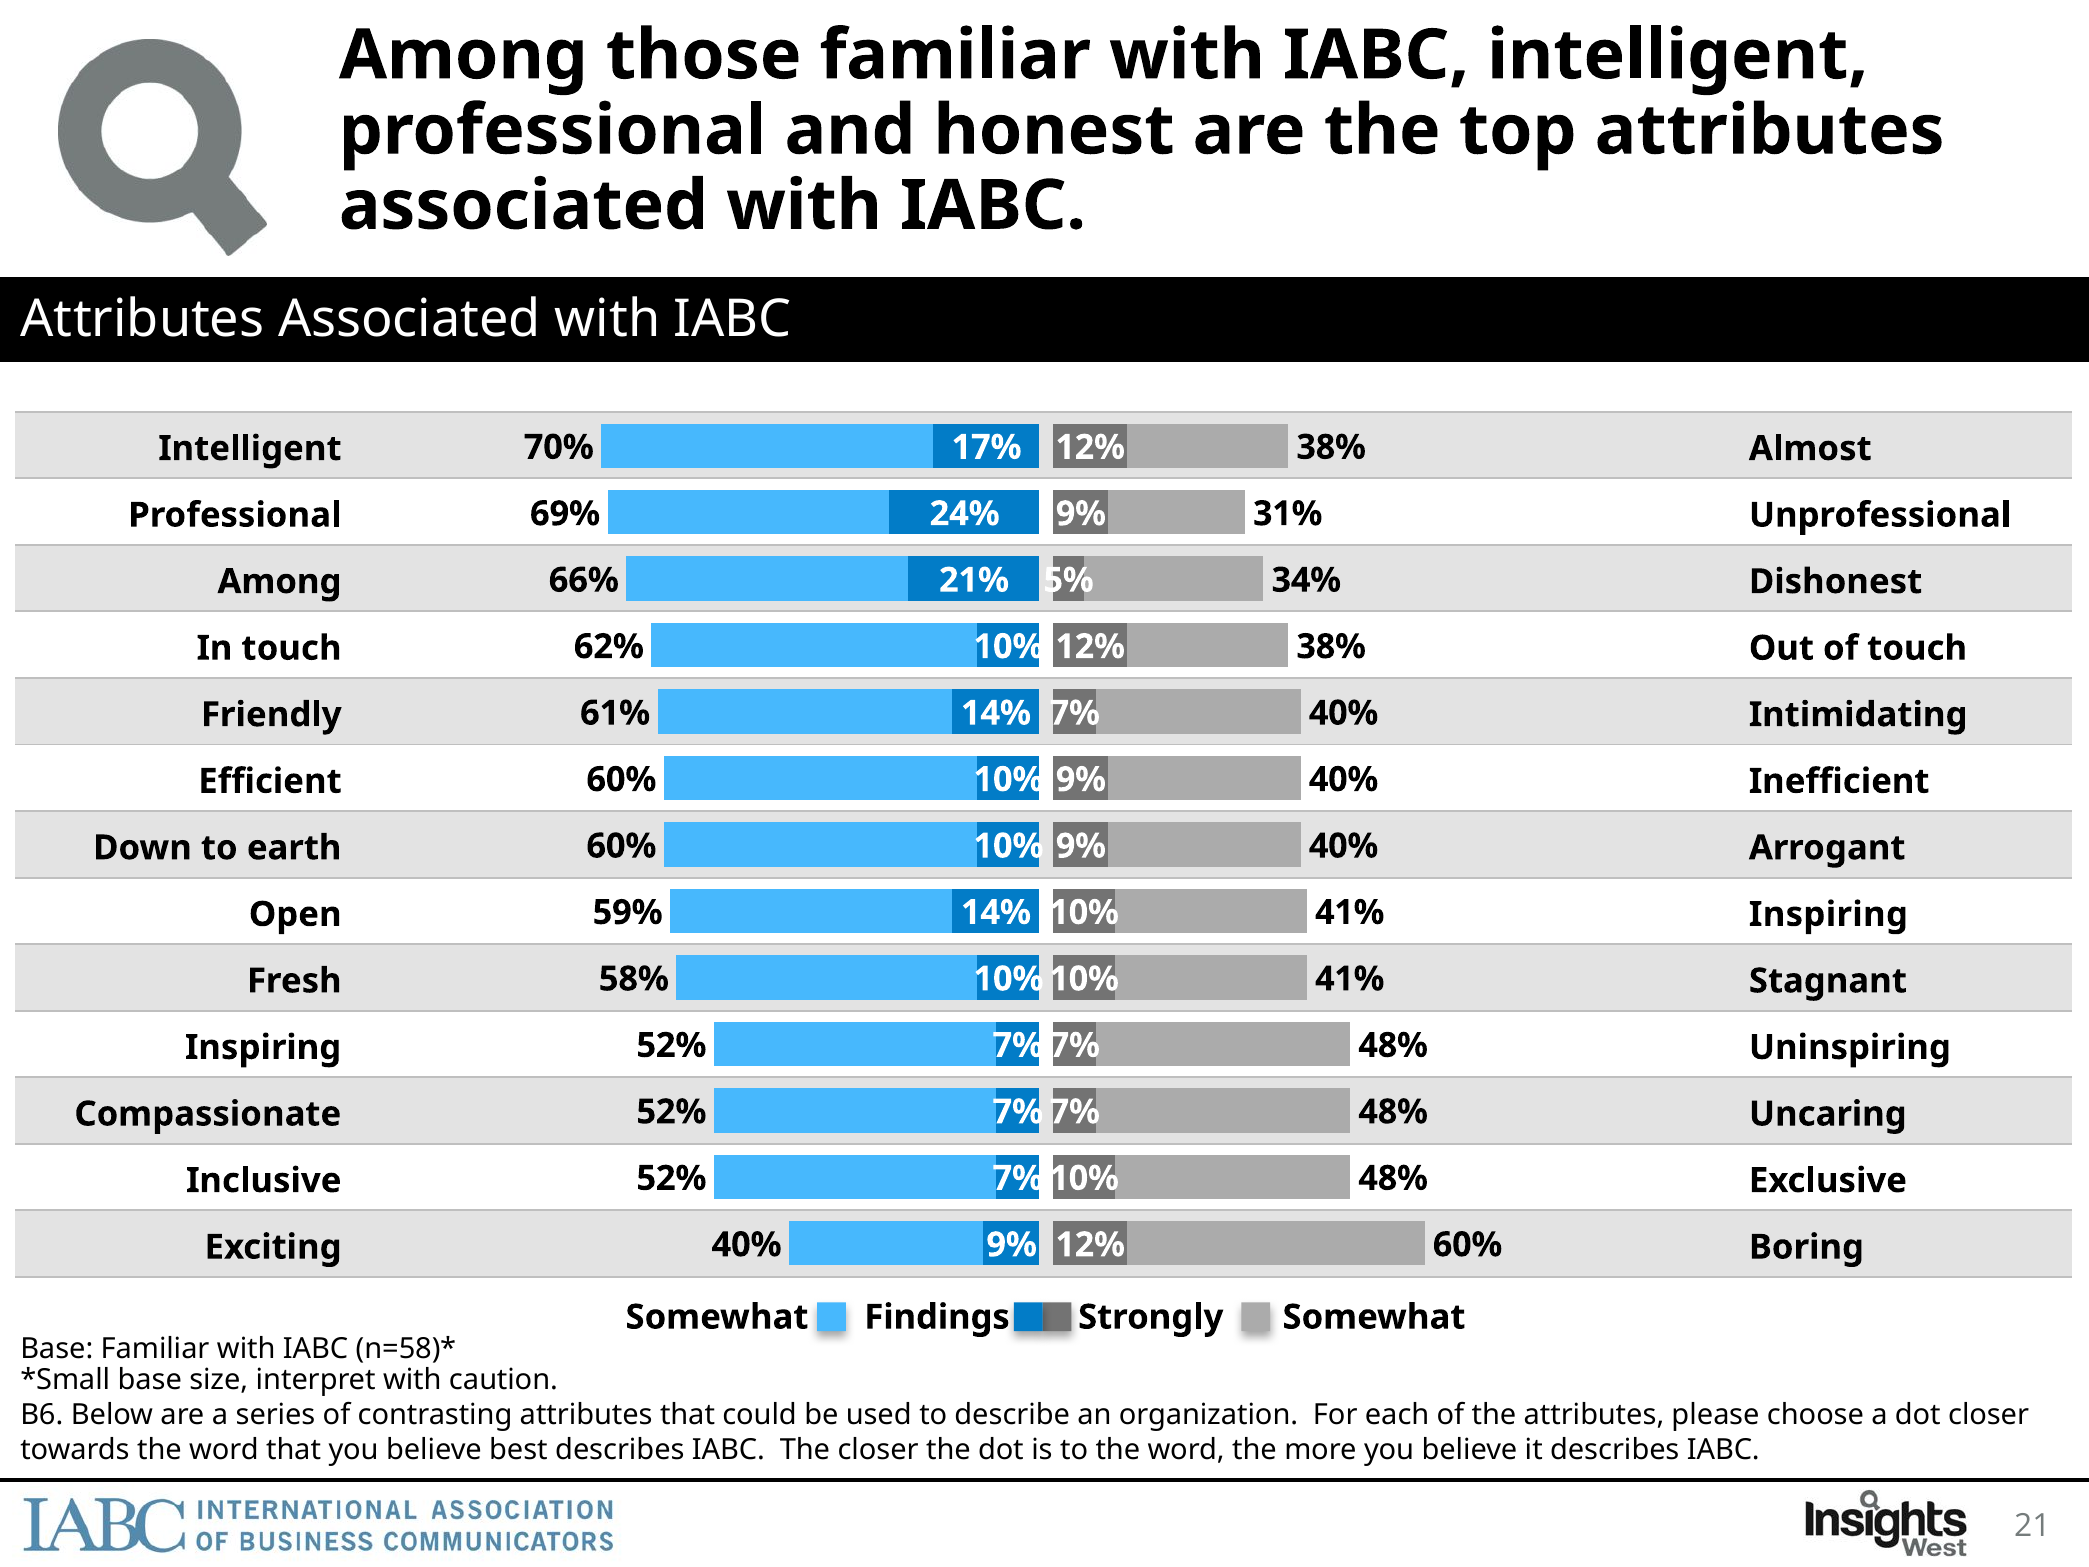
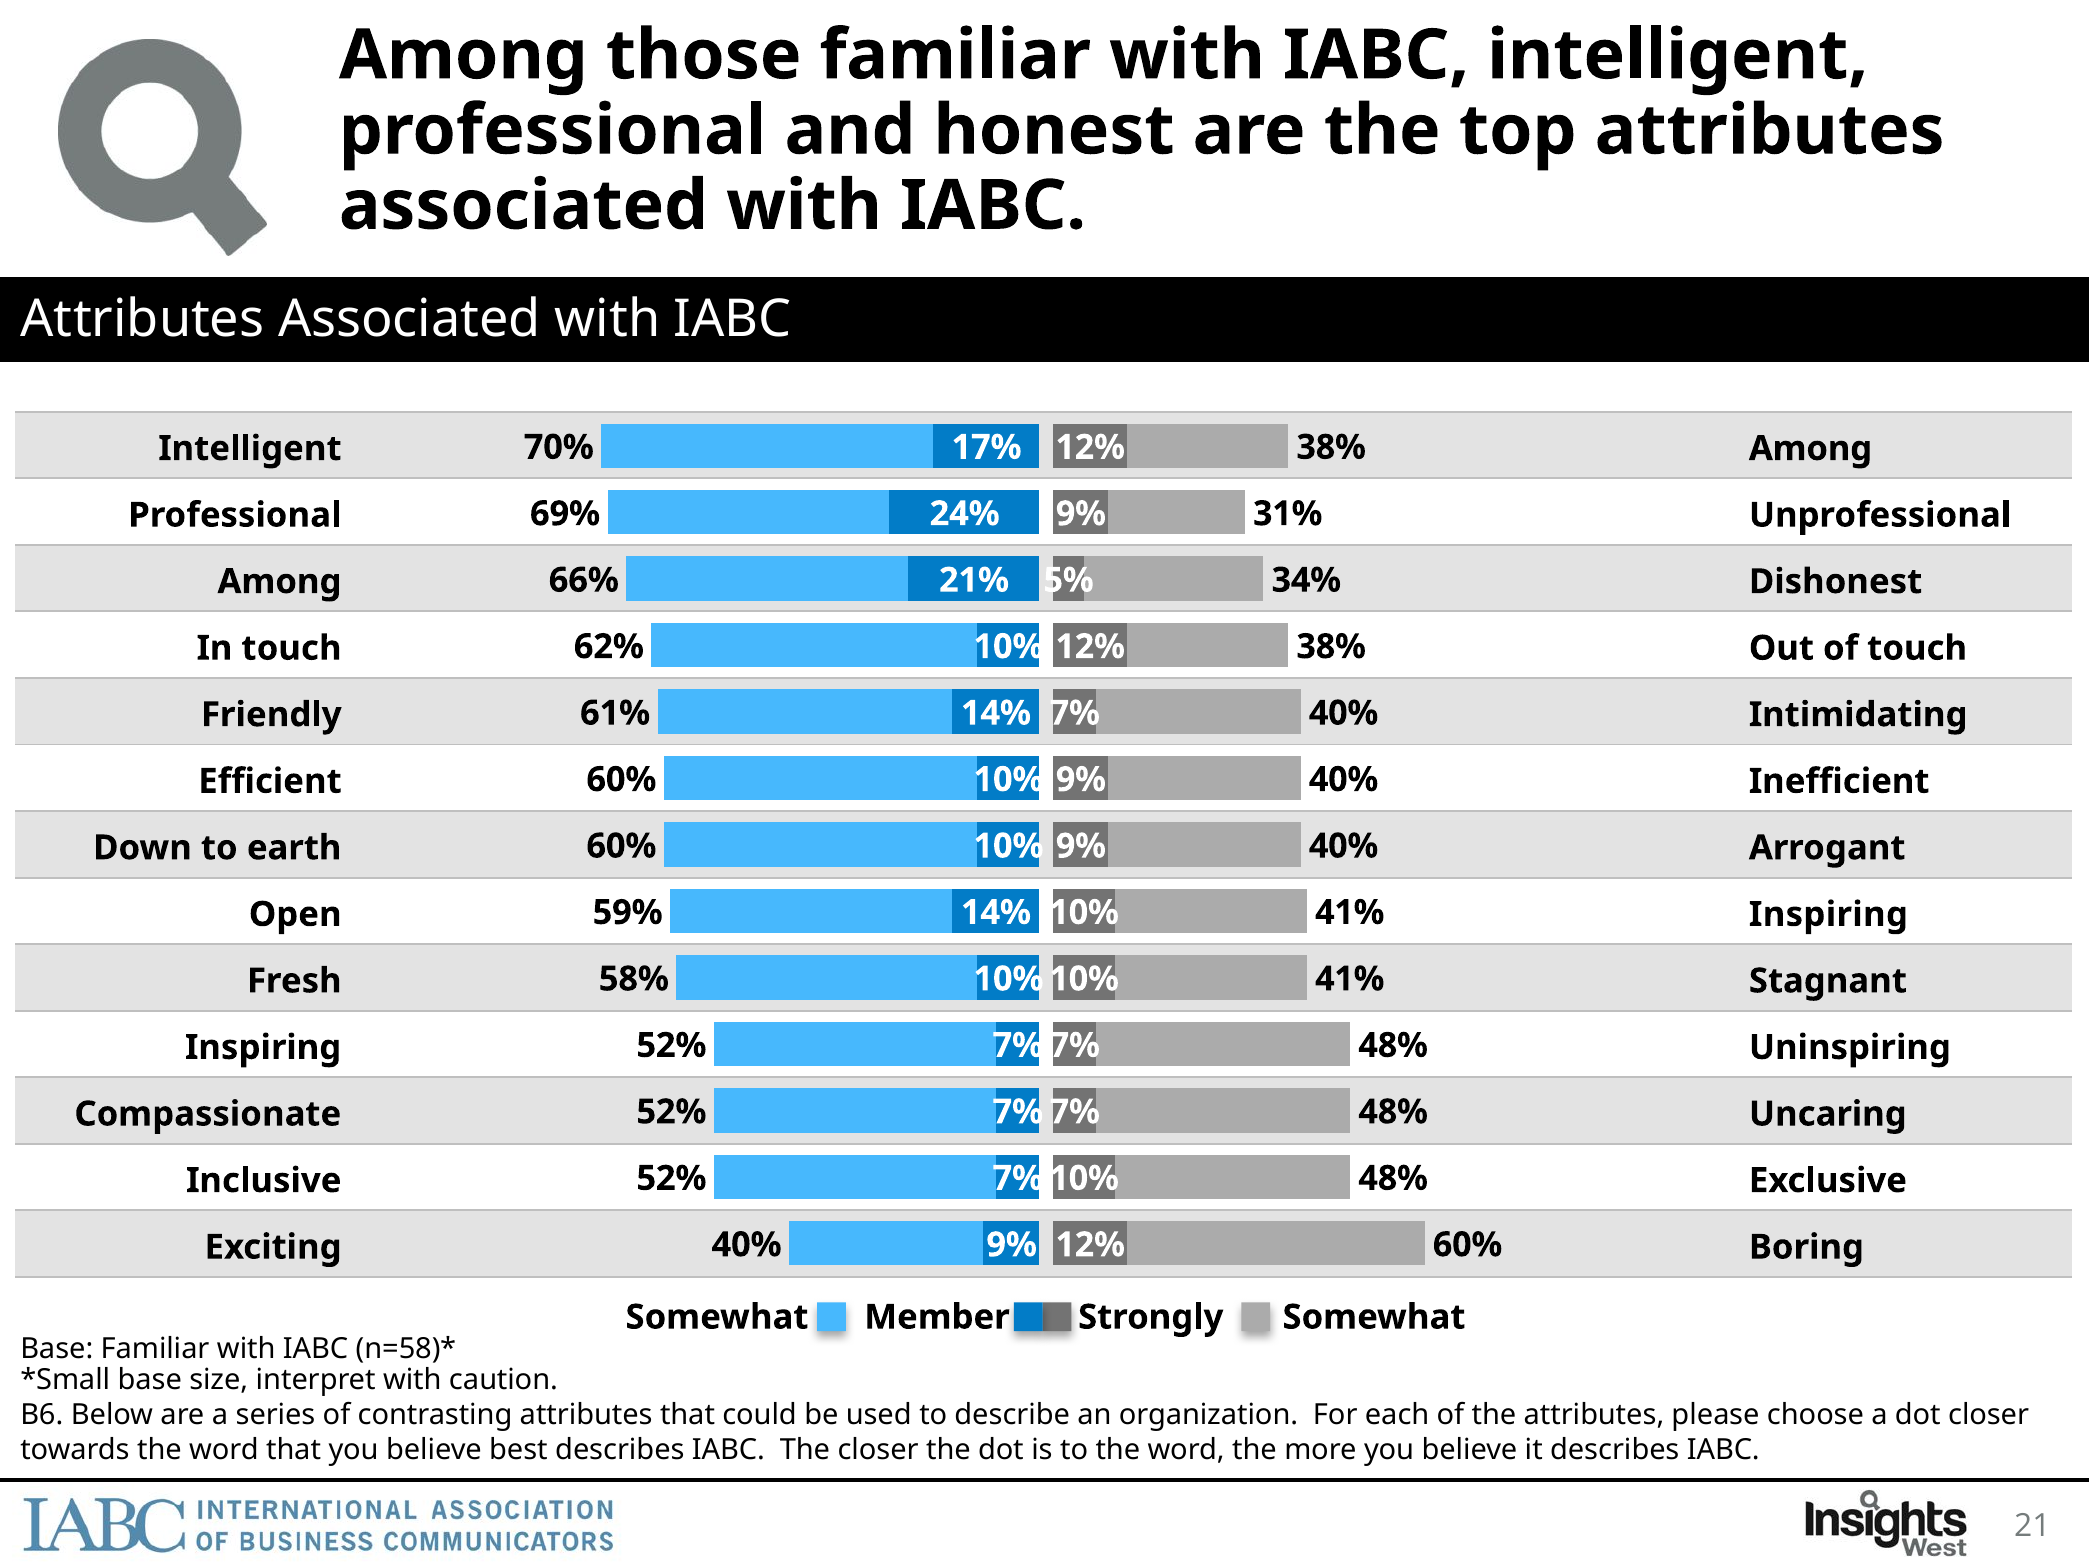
Intelligent Almost: Almost -> Among
Findings: Findings -> Member
